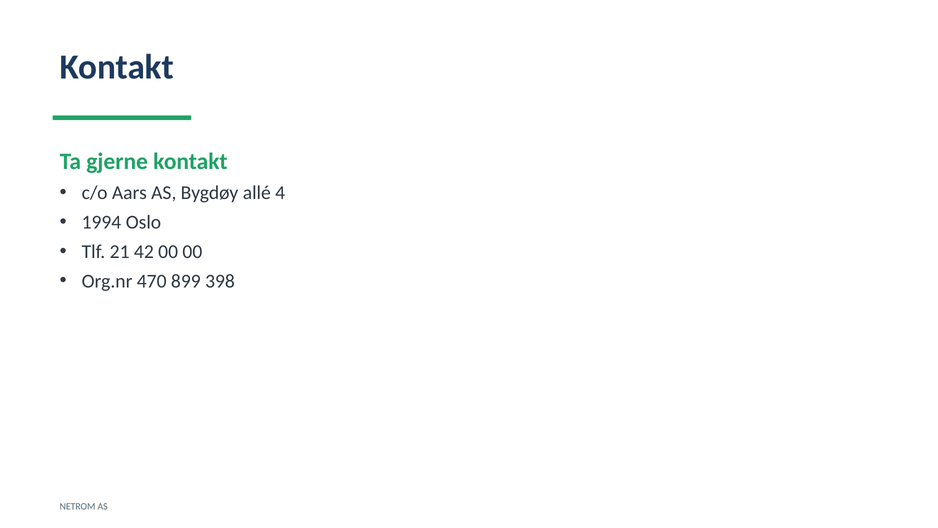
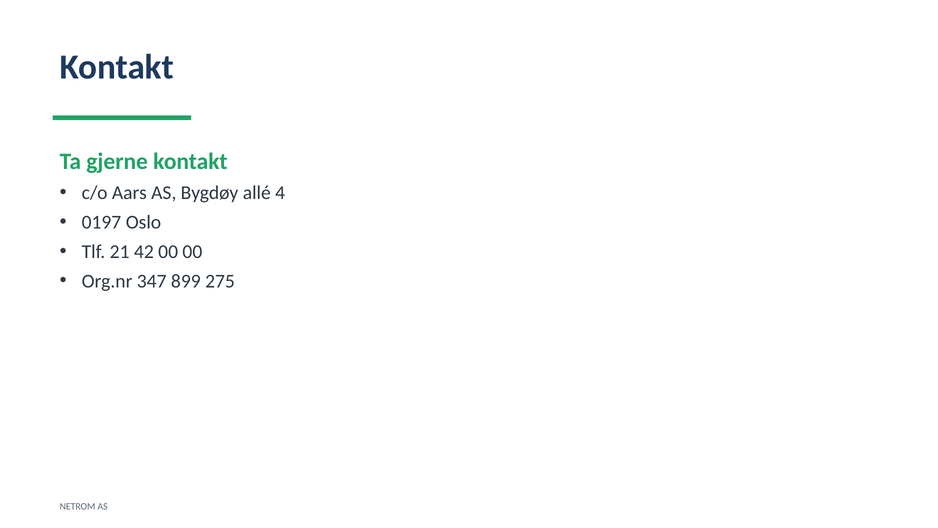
1994: 1994 -> 0197
470: 470 -> 347
398: 398 -> 275
